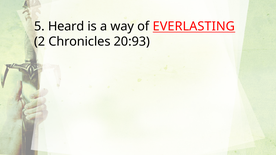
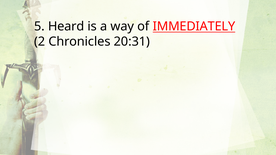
EVERLASTING: EVERLASTING -> IMMEDIATELY
20:93: 20:93 -> 20:31
